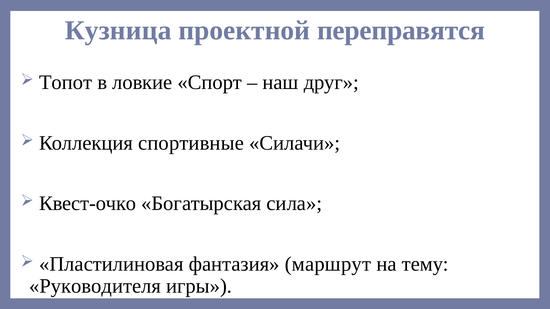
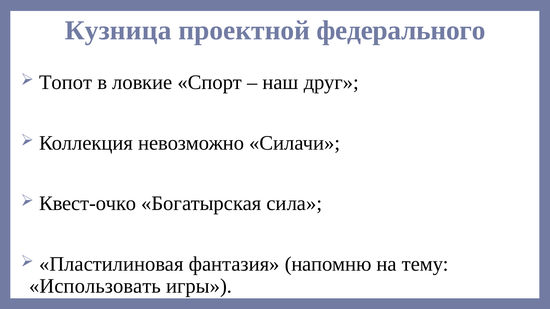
переправятся: переправятся -> федерального
спортивные: спортивные -> невозможно
маршрут: маршрут -> напомню
Руководителя: Руководителя -> Использовать
